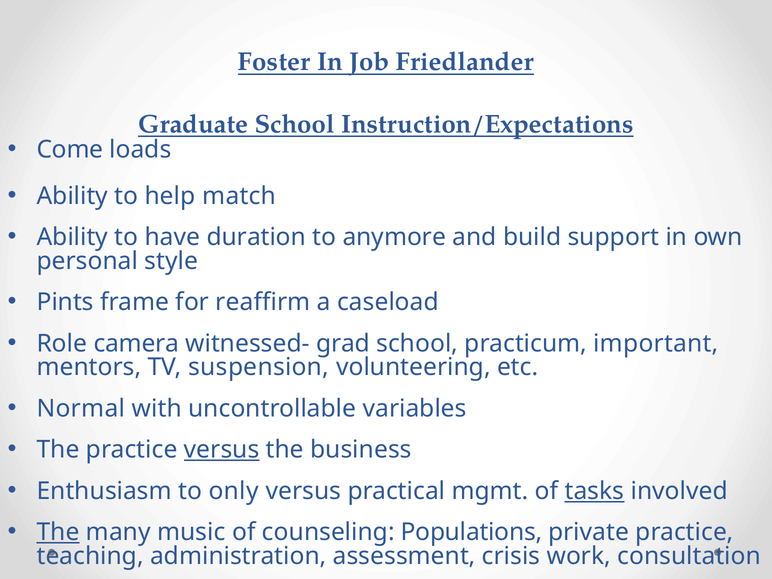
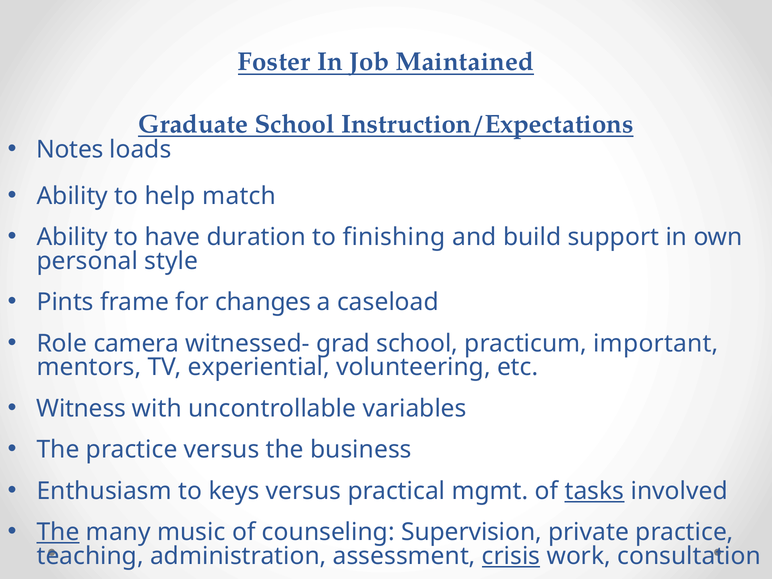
Friedlander: Friedlander -> Maintained
Come: Come -> Notes
anymore: anymore -> finishing
reaffirm: reaffirm -> changes
suspension: suspension -> experiential
Normal: Normal -> Witness
versus at (222, 450) underline: present -> none
only: only -> keys
Populations: Populations -> Supervision
crisis underline: none -> present
